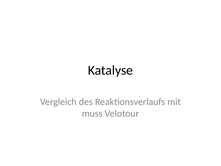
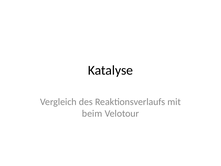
muss: muss -> beim
